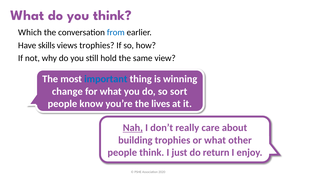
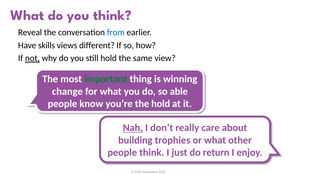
Which: Which -> Reveal
views trophies: trophies -> different
not underline: none -> present
important colour: blue -> green
sort: sort -> able
the lives: lives -> hold
